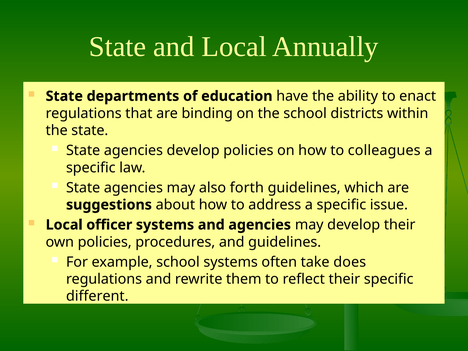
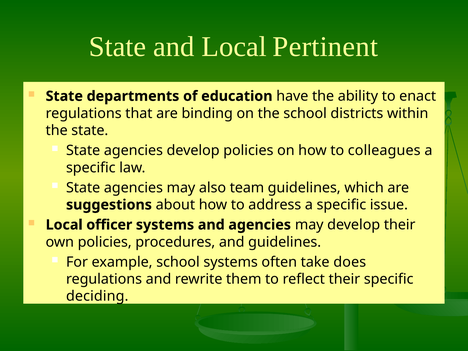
Annually: Annually -> Pertinent
forth: forth -> team
different: different -> deciding
